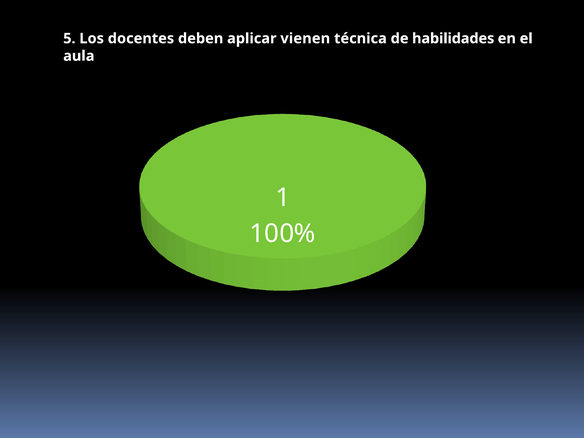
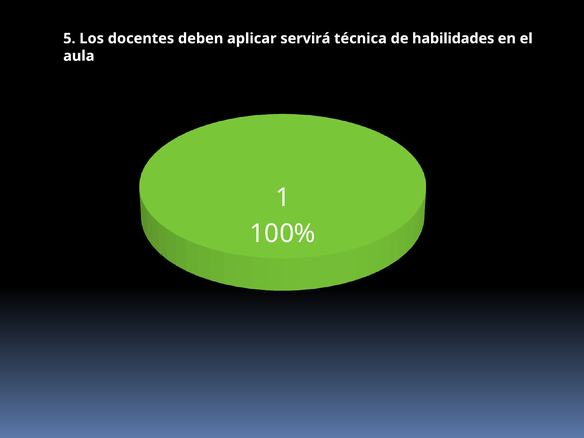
vienen: vienen -> servirá
